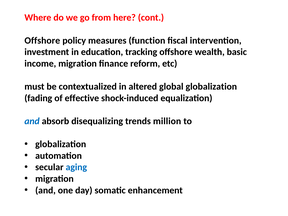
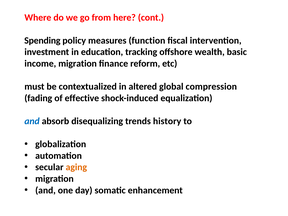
Offshore at (42, 40): Offshore -> Spending
global globalization: globalization -> compression
million: million -> history
aging colour: blue -> orange
